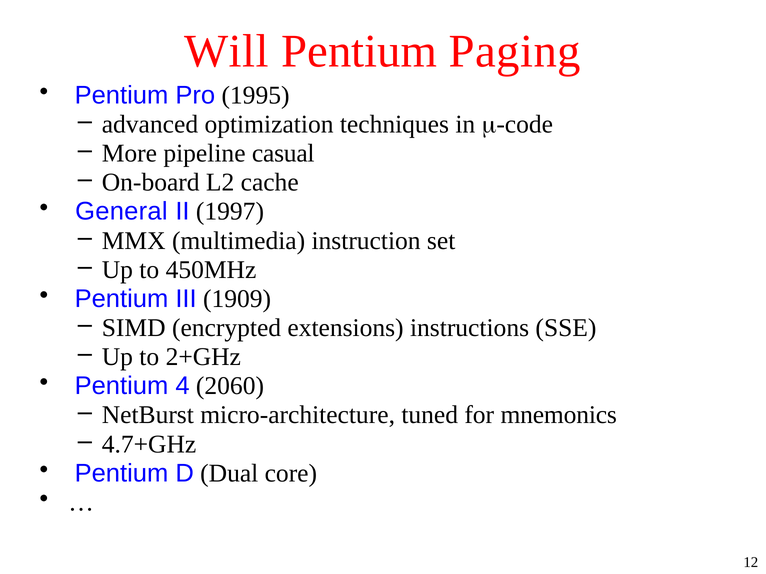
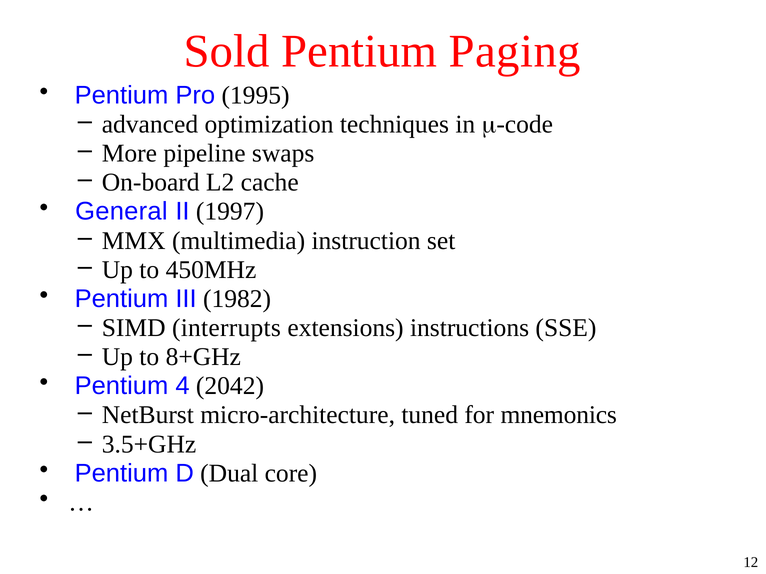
Will: Will -> Sold
casual: casual -> swaps
1909: 1909 -> 1982
encrypted: encrypted -> interrupts
2+GHz: 2+GHz -> 8+GHz
2060: 2060 -> 2042
4.7+GHz: 4.7+GHz -> 3.5+GHz
